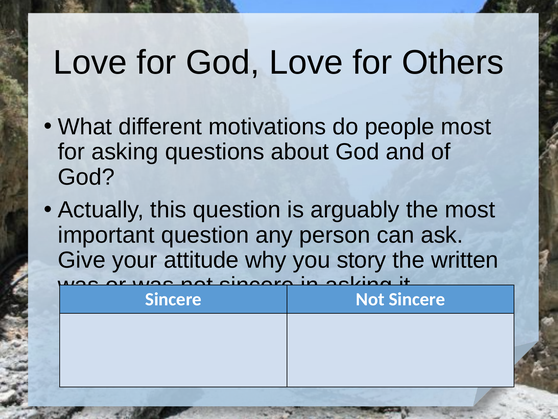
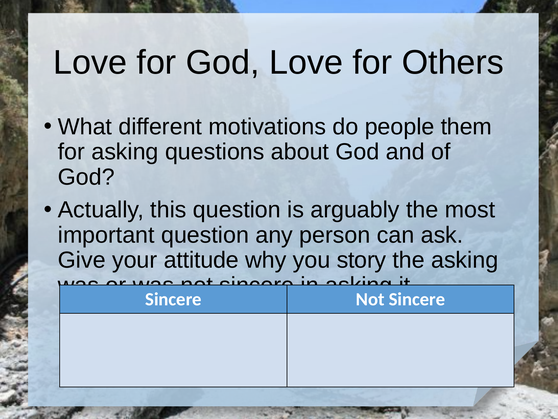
people most: most -> them
the written: written -> asking
